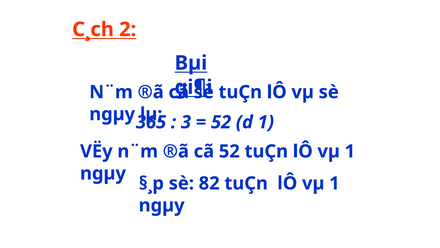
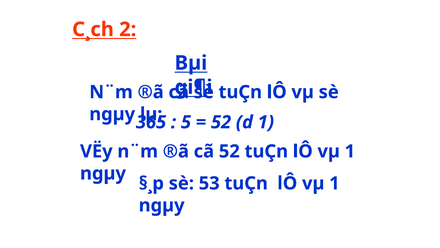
3: 3 -> 5
82: 82 -> 53
